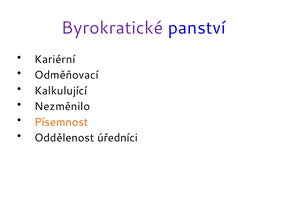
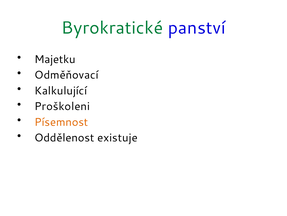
Byrokratické colour: purple -> green
Kariérní: Kariérní -> Majetku
Nezměnilo: Nezměnilo -> Proškoleni
úředníci: úředníci -> existuje
